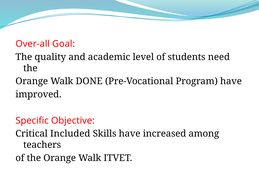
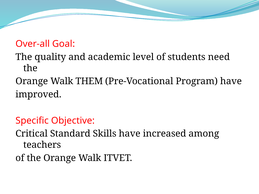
DONE: DONE -> THEM
Included: Included -> Standard
